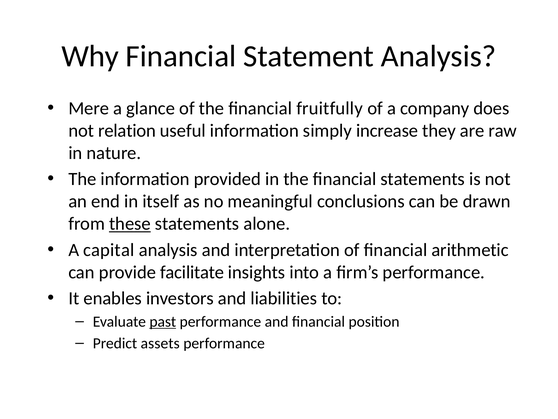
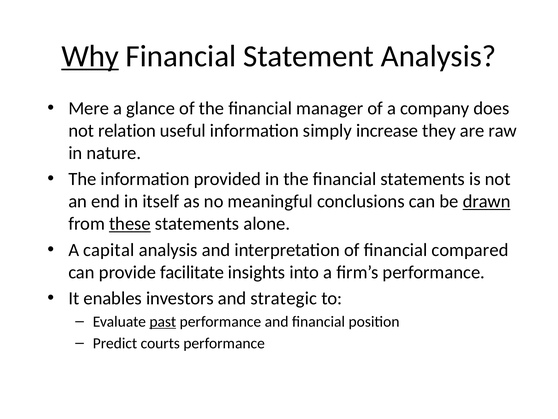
Why underline: none -> present
fruitfully: fruitfully -> manager
drawn underline: none -> present
arithmetic: arithmetic -> compared
liabilities: liabilities -> strategic
assets: assets -> courts
